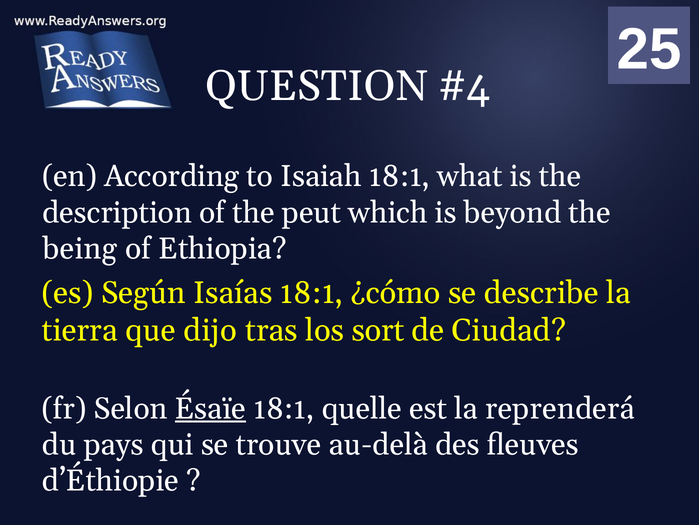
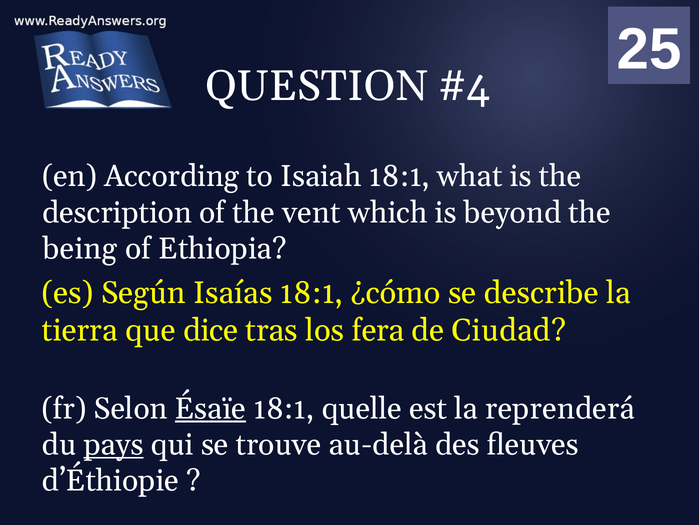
peut: peut -> vent
dijo: dijo -> dice
sort: sort -> fera
pays underline: none -> present
